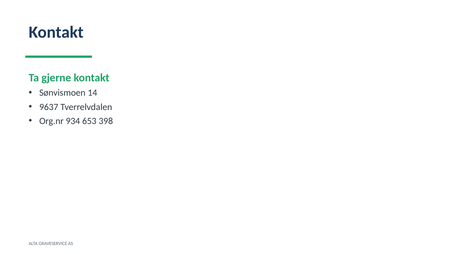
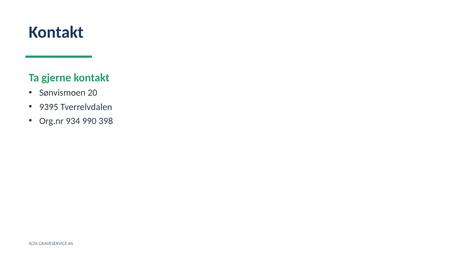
14: 14 -> 20
9637: 9637 -> 9395
653: 653 -> 990
